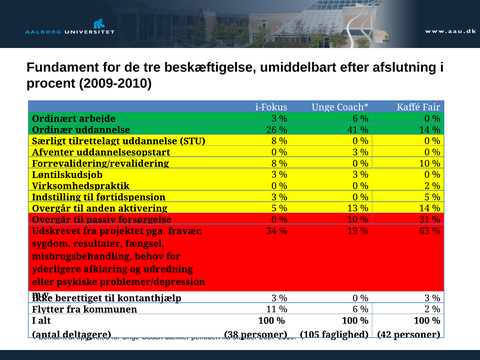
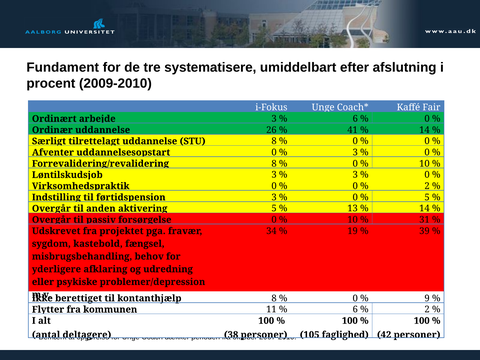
beskæftigelse: beskæftigelse -> systematisere
63: 63 -> 39
resultater: resultater -> kastebold
kontanthjælp 3: 3 -> 8
3 at (427, 298): 3 -> 9
